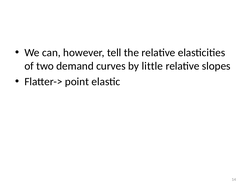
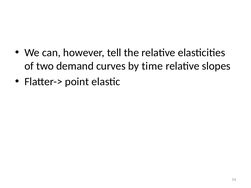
little: little -> time
